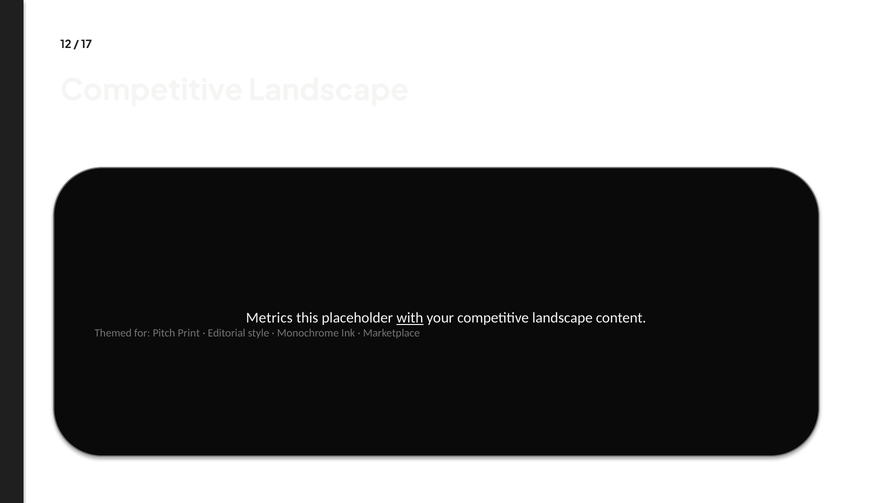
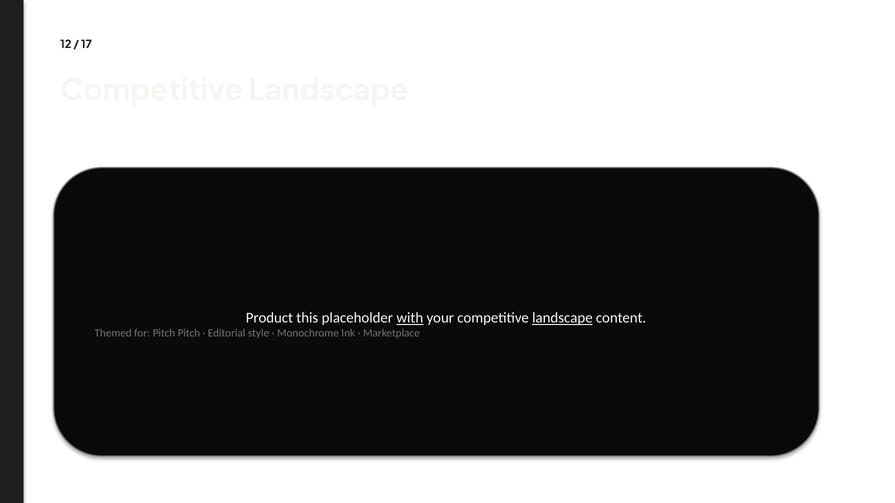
Metrics: Metrics -> Product
landscape at (562, 318) underline: none -> present
Pitch Print: Print -> Pitch
